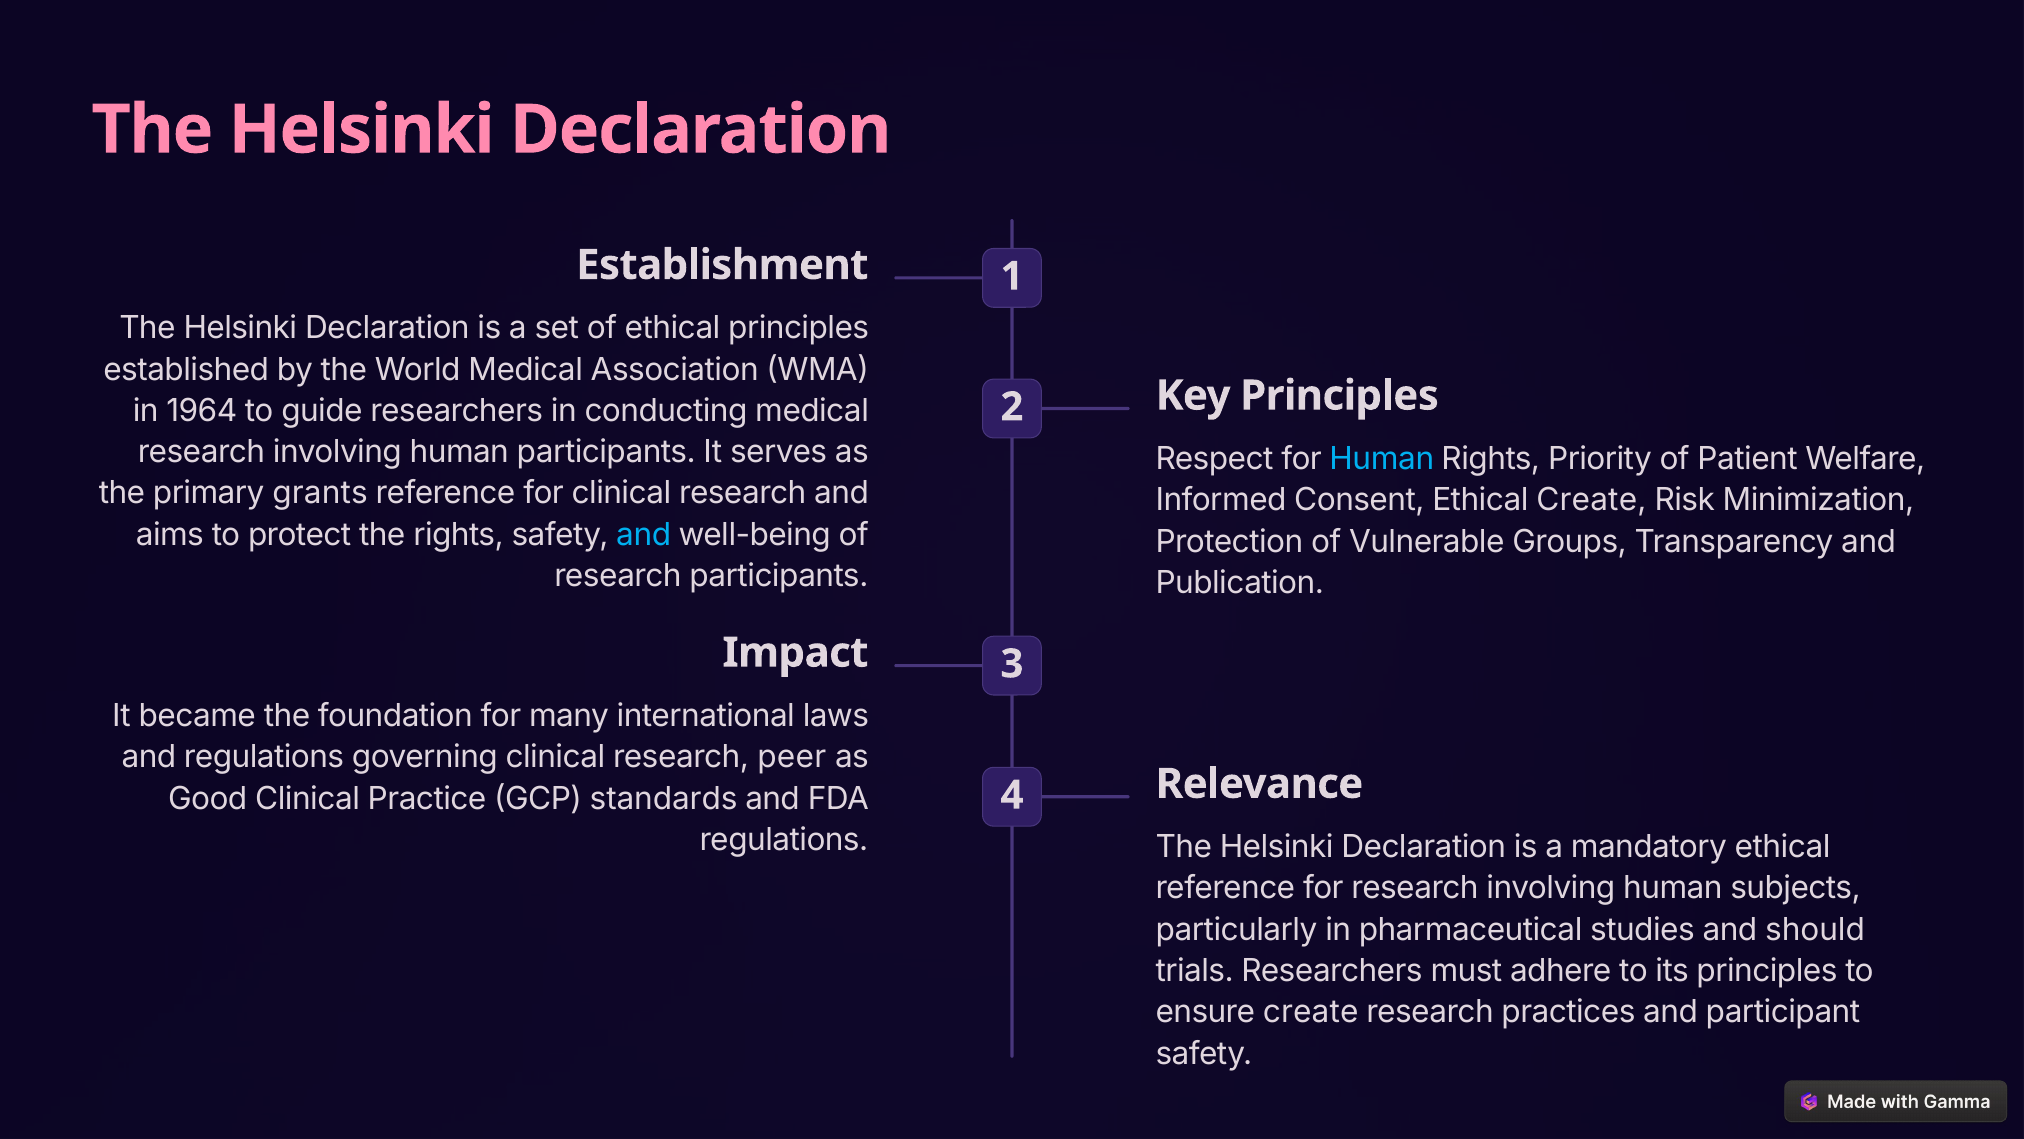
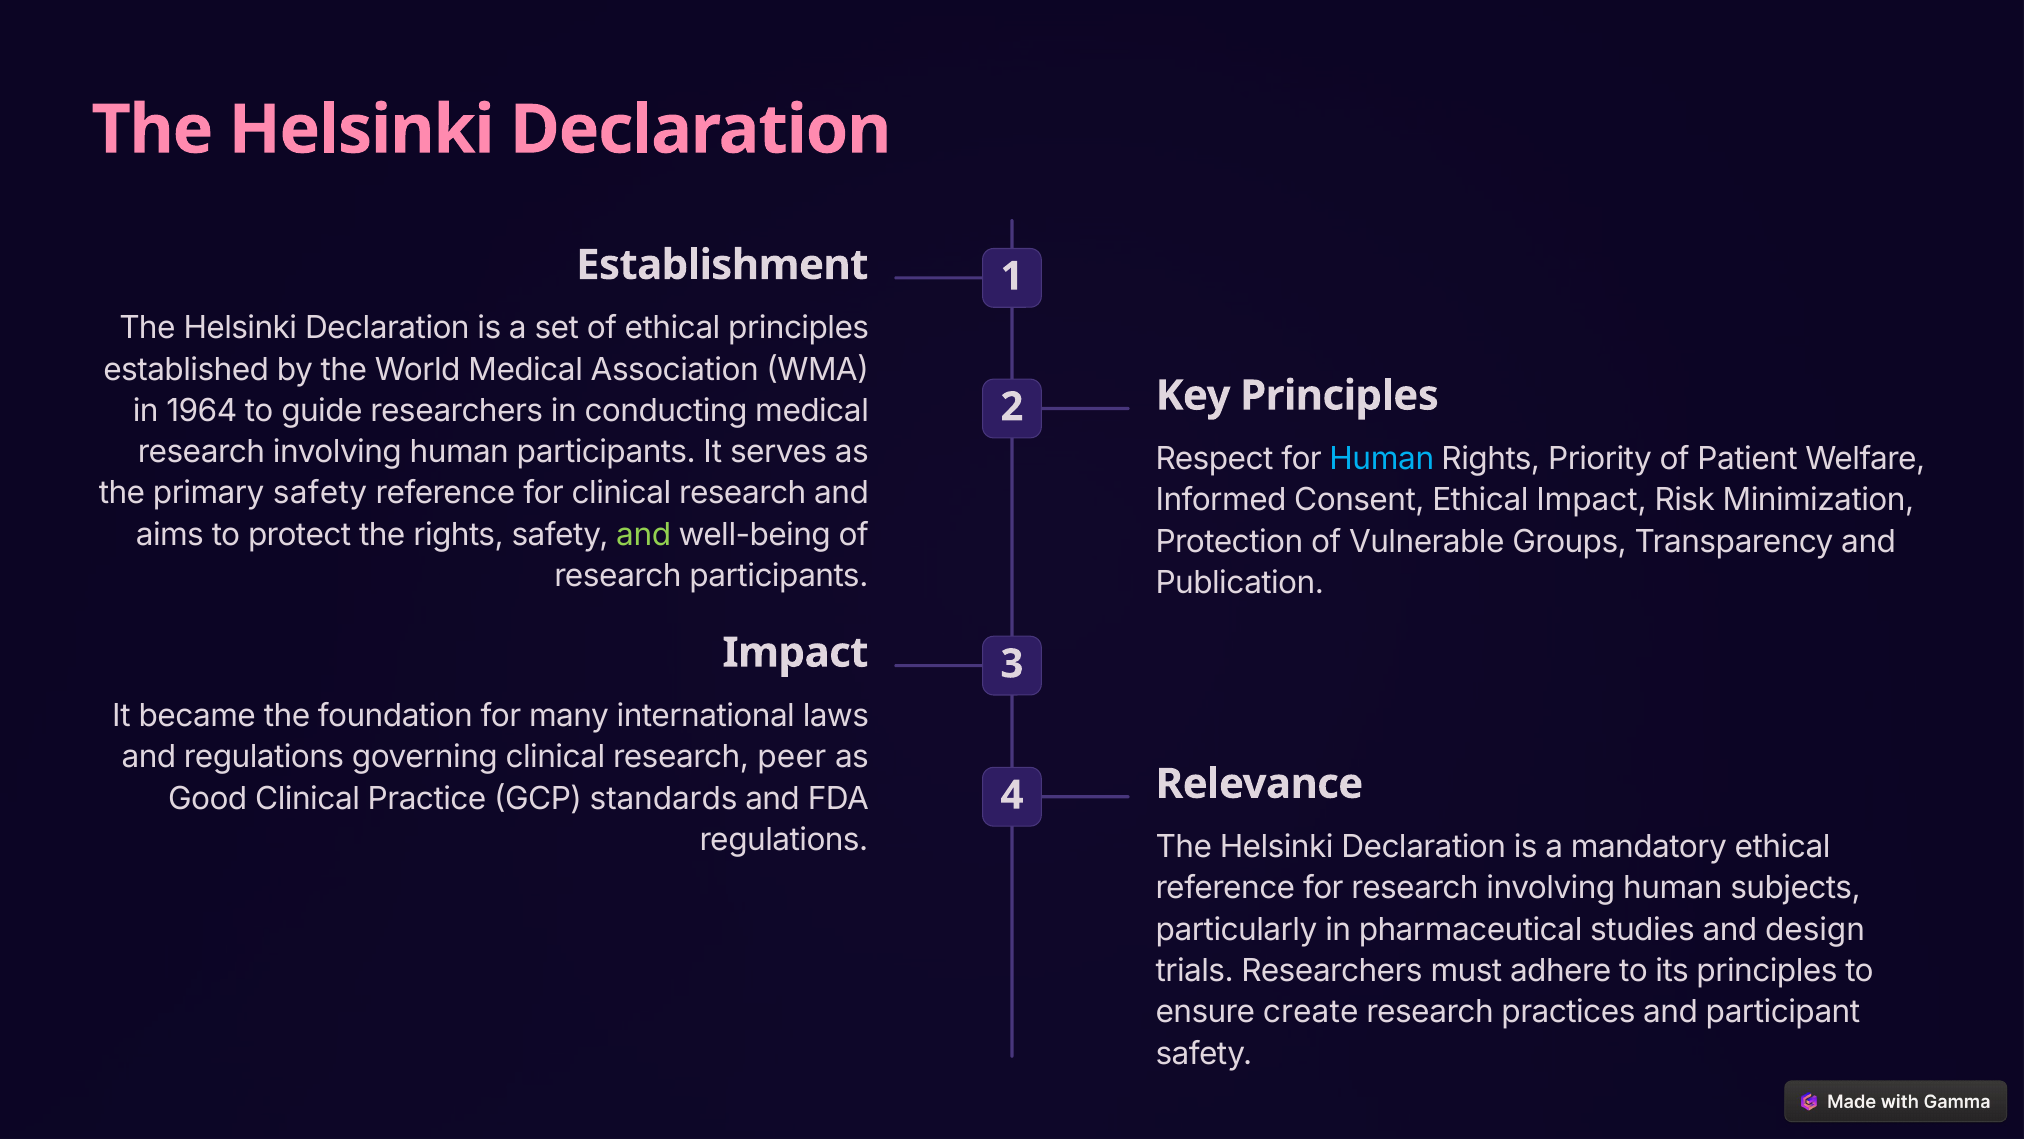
primary grants: grants -> safety
Ethical Create: Create -> Impact
and at (644, 535) colour: light blue -> light green
should: should -> design
